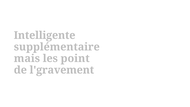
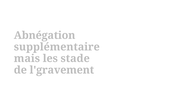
Intelligente: Intelligente -> Abnégation
point: point -> stade
